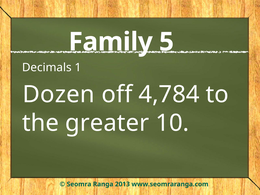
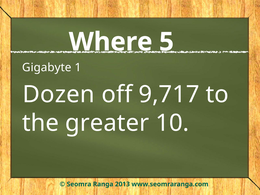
Family: Family -> Where
Decimals: Decimals -> Gigabyte
4,784: 4,784 -> 9,717
